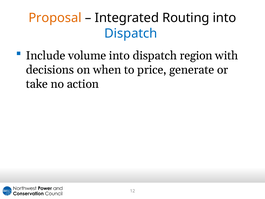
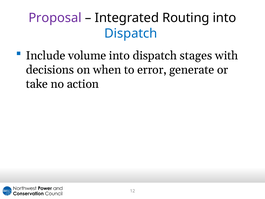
Proposal colour: orange -> purple
region: region -> stages
price: price -> error
